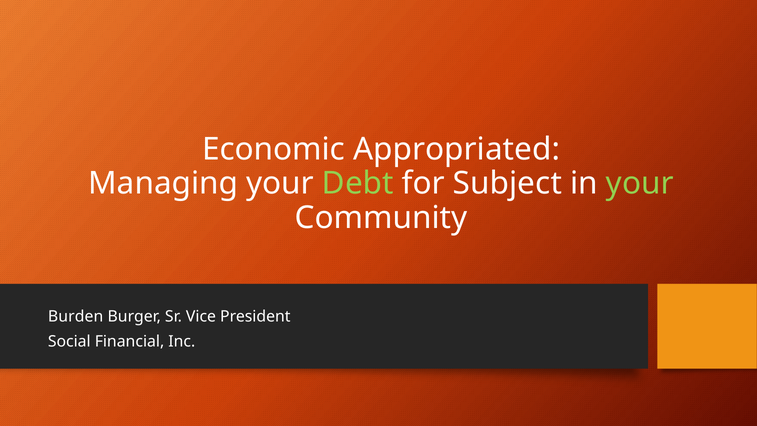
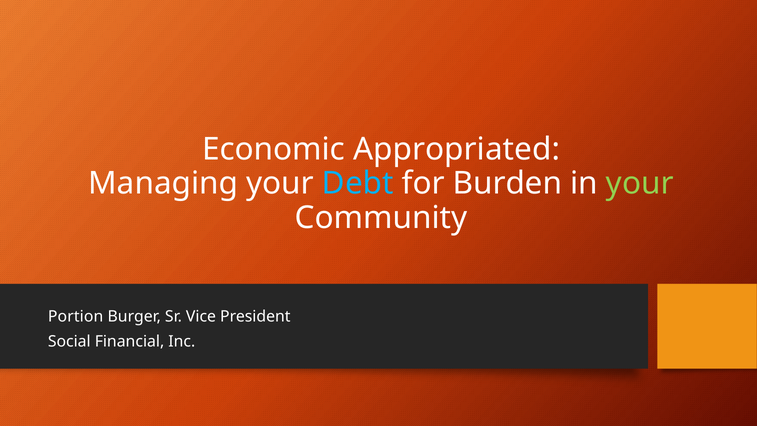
Debt colour: light green -> light blue
Subject: Subject -> Burden
Burden: Burden -> Portion
